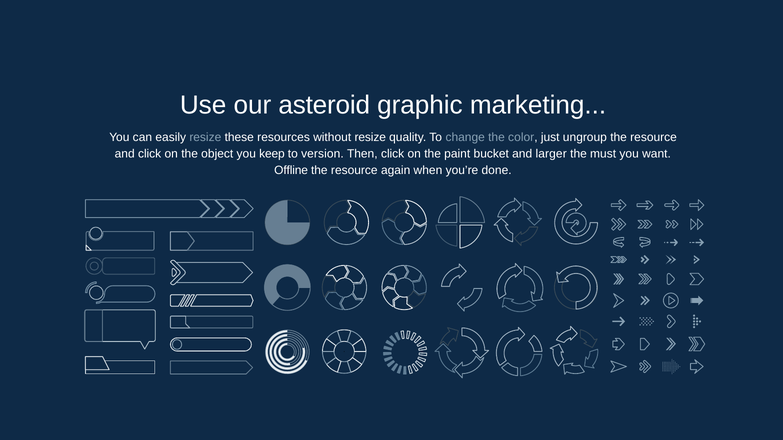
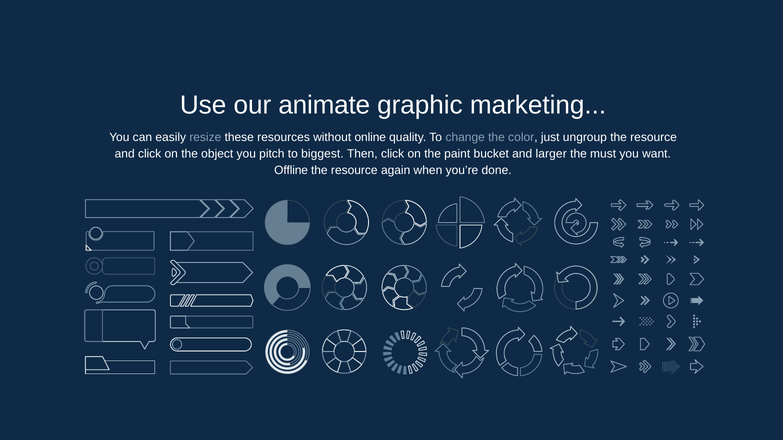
asteroid: asteroid -> animate
without resize: resize -> online
keep: keep -> pitch
version: version -> biggest
